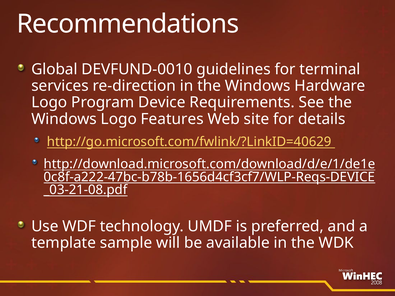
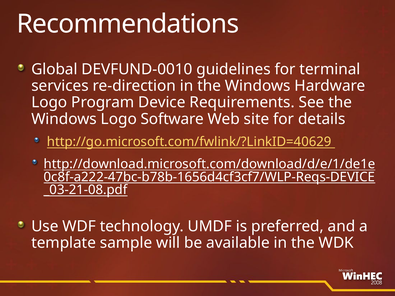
Features: Features -> Software
